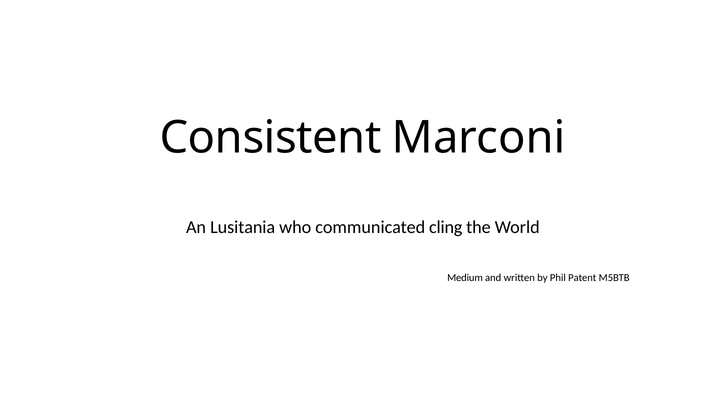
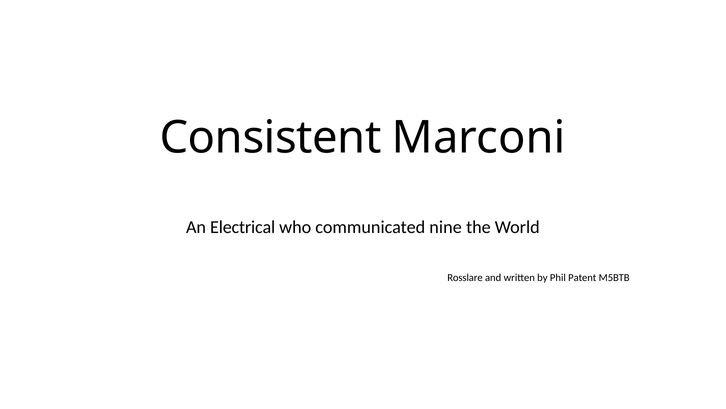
Lusitania: Lusitania -> Electrical
cling: cling -> nine
Medium: Medium -> Rosslare
